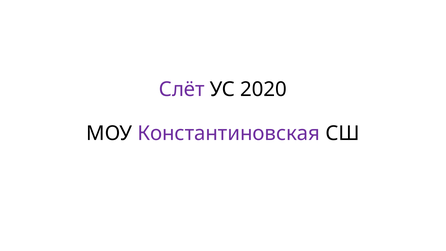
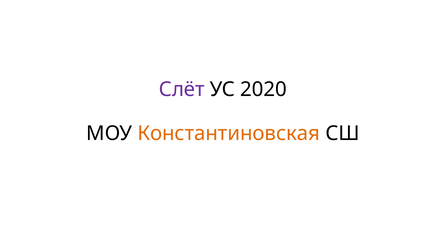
Константиновская colour: purple -> orange
